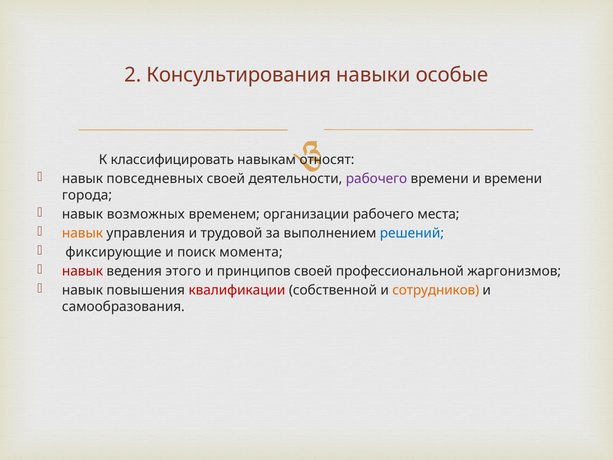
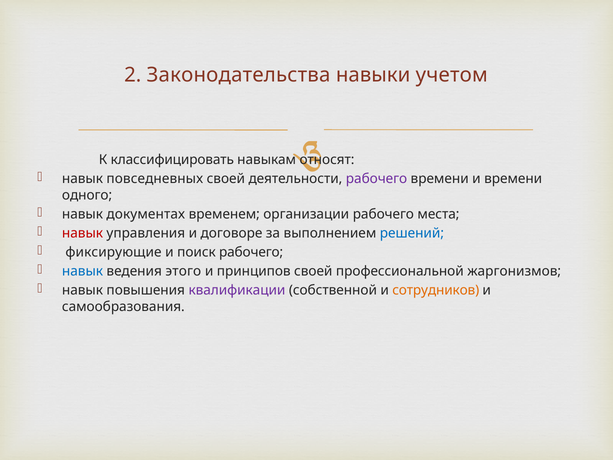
Консультирования: Консультирования -> Законодательства
особые: особые -> учетом
города: города -> одного
возможных: возможных -> документах
навык at (83, 233) colour: orange -> red
трудовой: трудовой -> договоре
поиск момента: момента -> рабочего
навык at (83, 271) colour: red -> blue
квалификации colour: red -> purple
